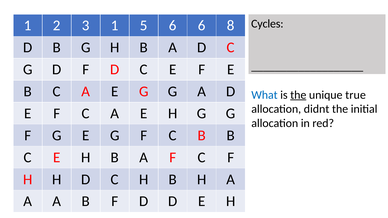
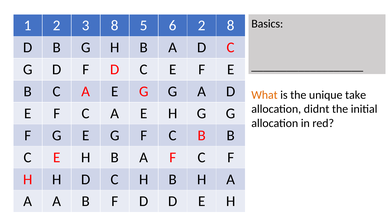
Cycles: Cycles -> Basics
1 at (115, 26): 1 -> 8
6 6: 6 -> 2
What colour: blue -> orange
the at (298, 95) underline: present -> none
true: true -> take
